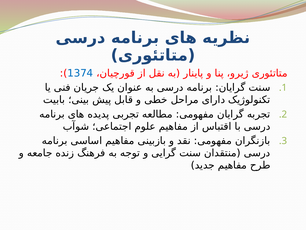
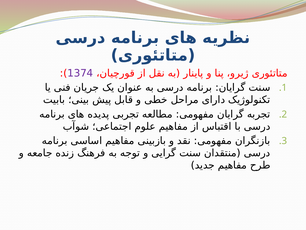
1374 colour: blue -> purple
